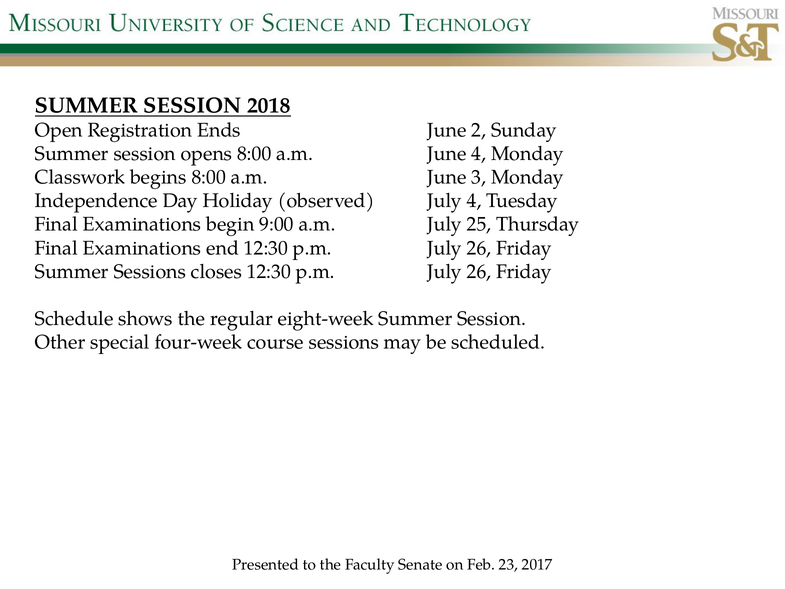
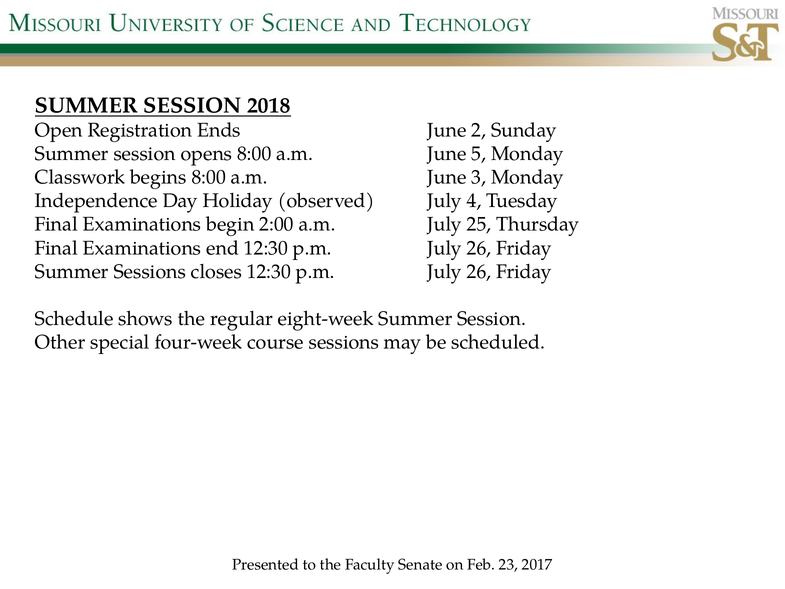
June 4: 4 -> 5
9:00: 9:00 -> 2:00
